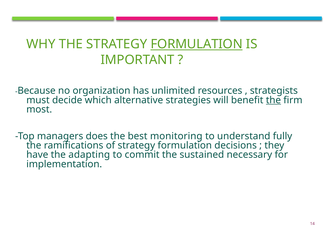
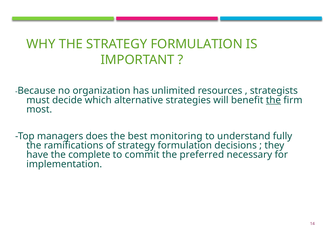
FORMULATION at (197, 44) underline: present -> none
adapting: adapting -> complete
sustained: sustained -> preferred
